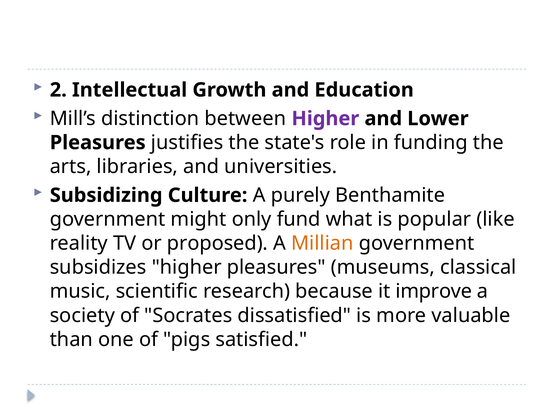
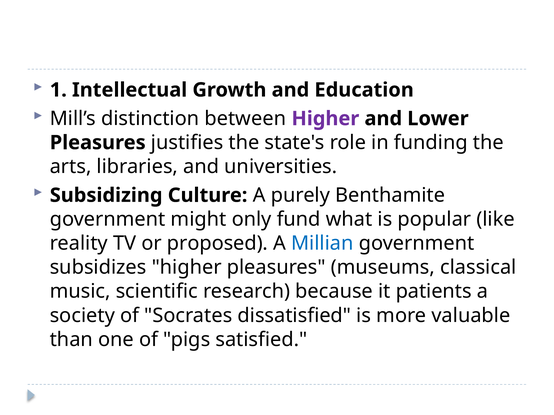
2: 2 -> 1
Millian colour: orange -> blue
improve: improve -> patients
